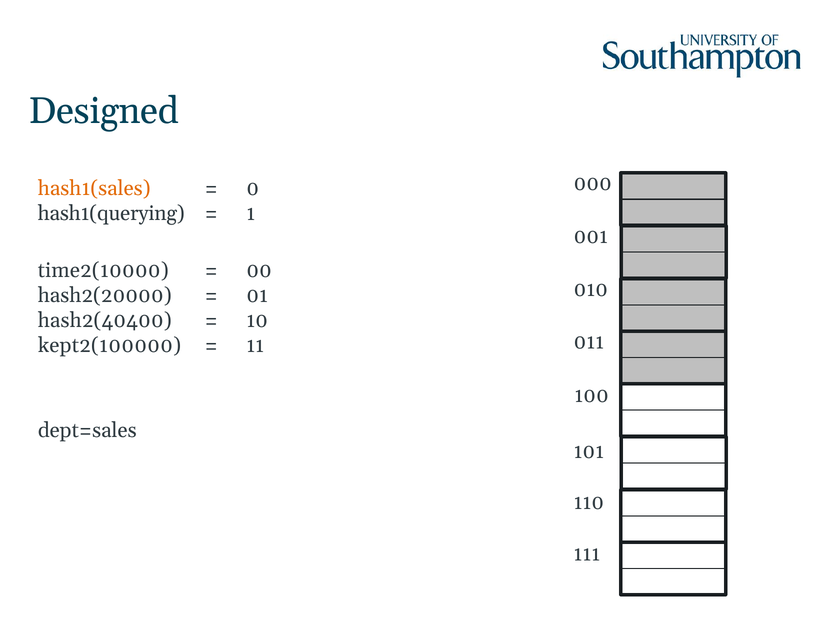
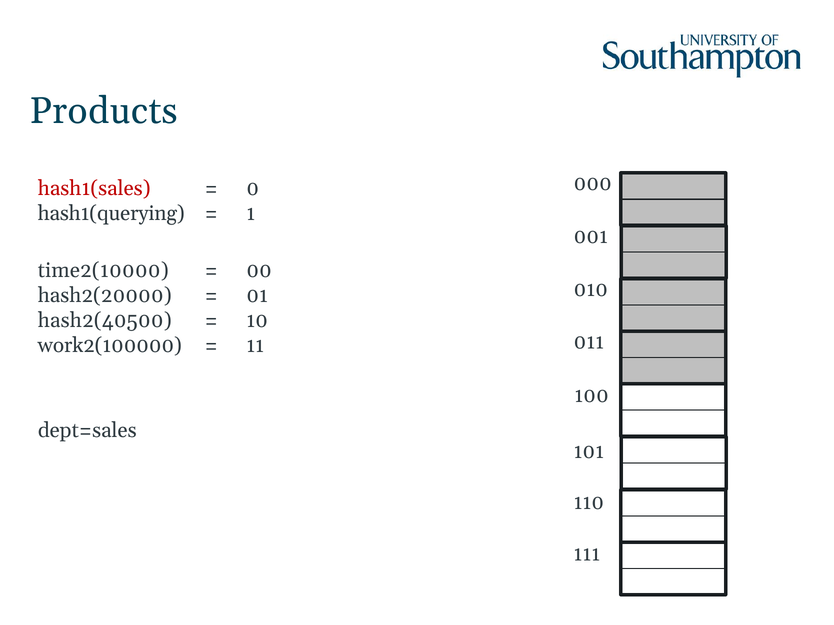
Designed: Designed -> Products
hash1(sales colour: orange -> red
hash2(40400: hash2(40400 -> hash2(40500
kept2(100000: kept2(100000 -> work2(100000
